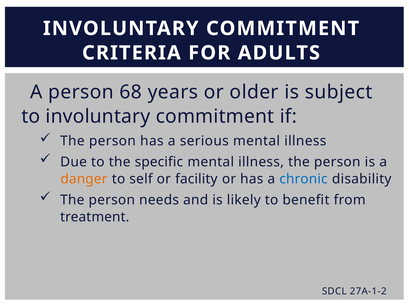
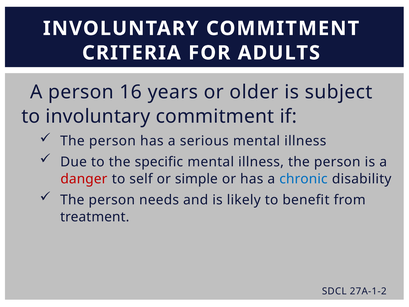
68: 68 -> 16
danger colour: orange -> red
facility: facility -> simple
